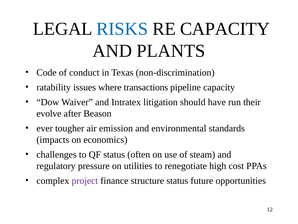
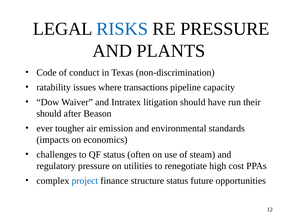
RE CAPACITY: CAPACITY -> PRESSURE
evolve at (49, 113): evolve -> should
project colour: purple -> blue
